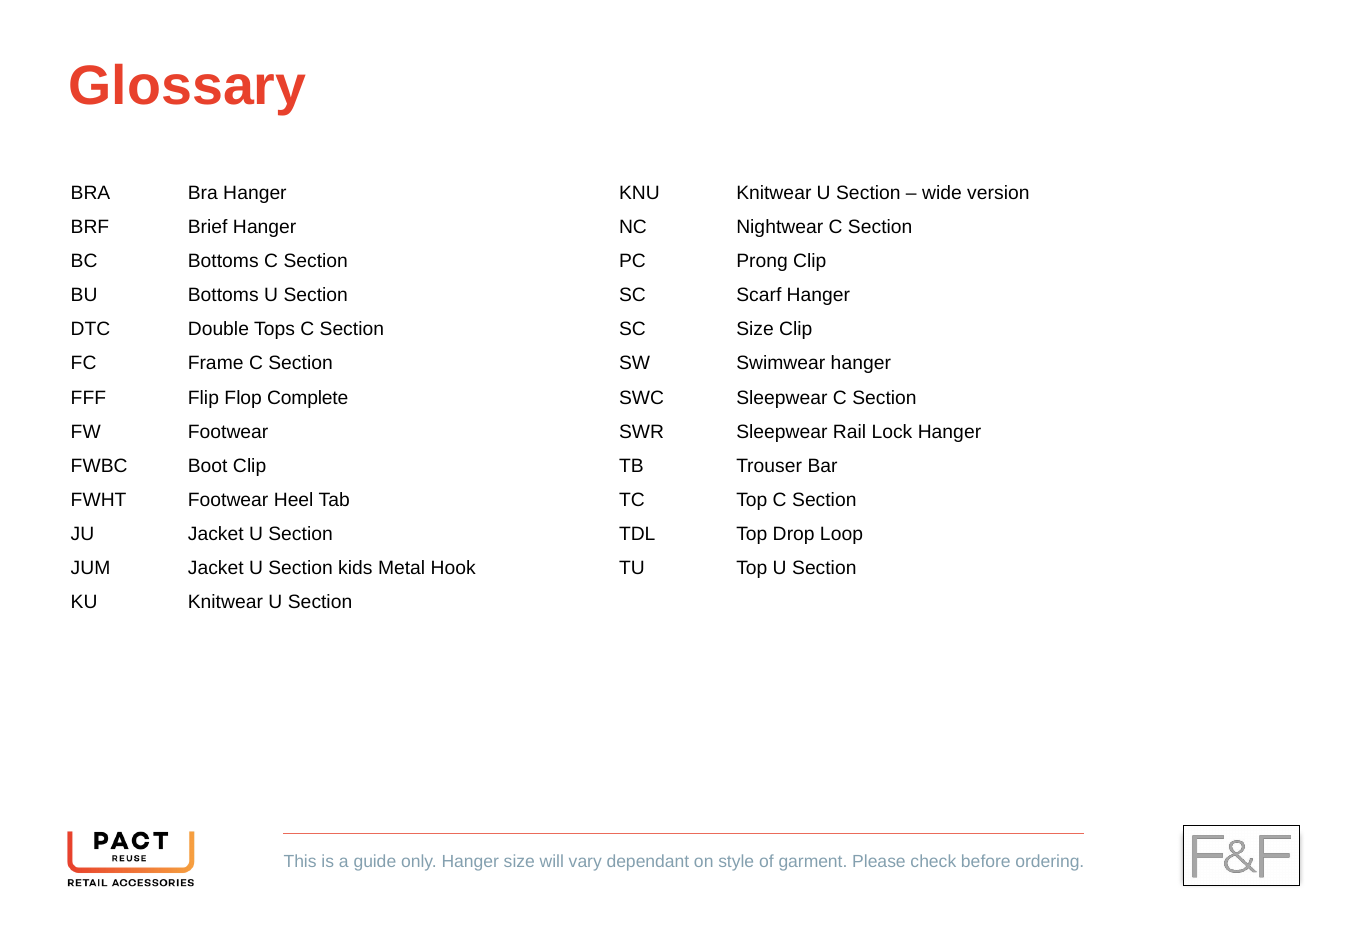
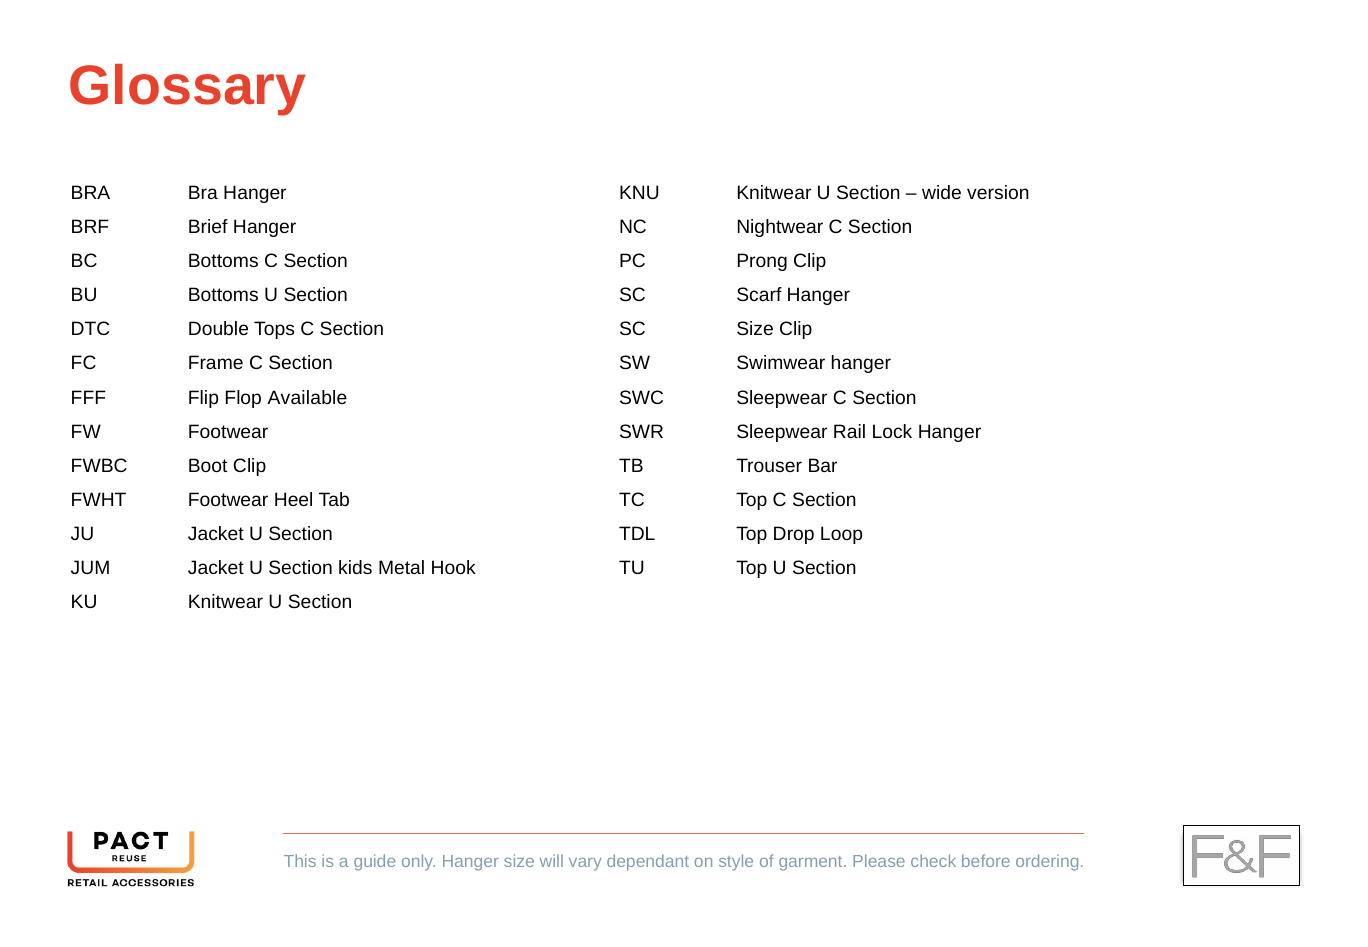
Complete: Complete -> Available
